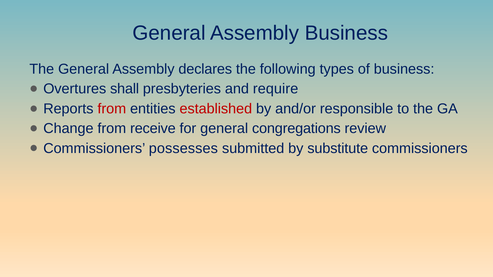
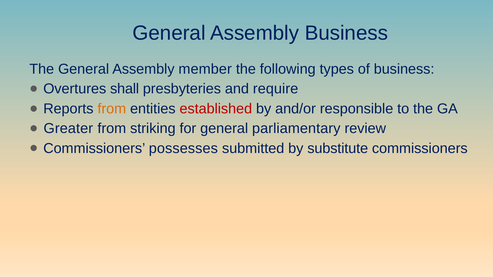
declares: declares -> member
from at (112, 109) colour: red -> orange
Change: Change -> Greater
receive: receive -> striking
congregations: congregations -> parliamentary
